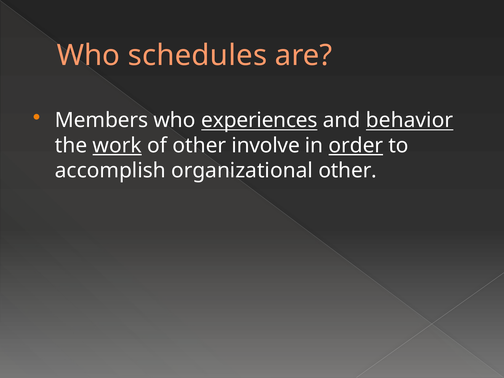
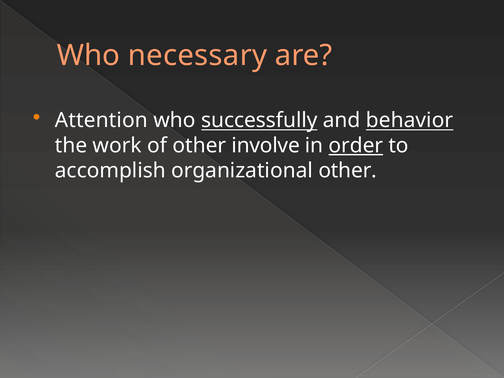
schedules: schedules -> necessary
Members: Members -> Attention
experiences: experiences -> successfully
work underline: present -> none
